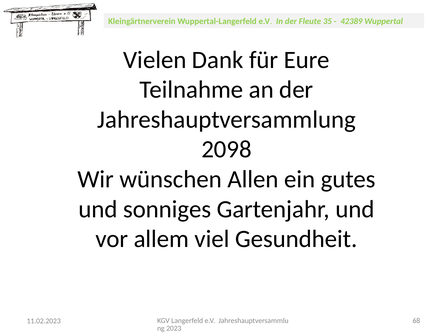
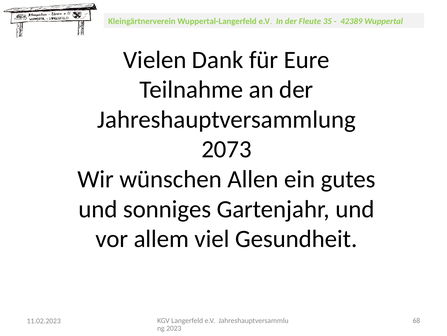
2098: 2098 -> 2073
